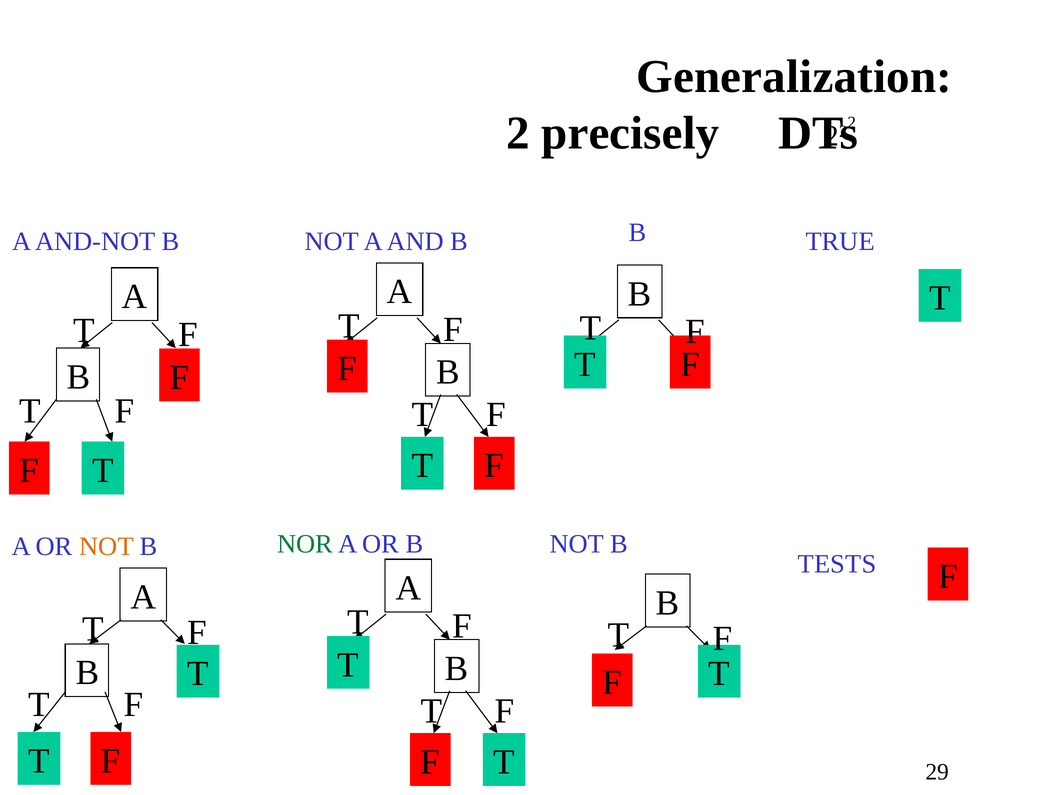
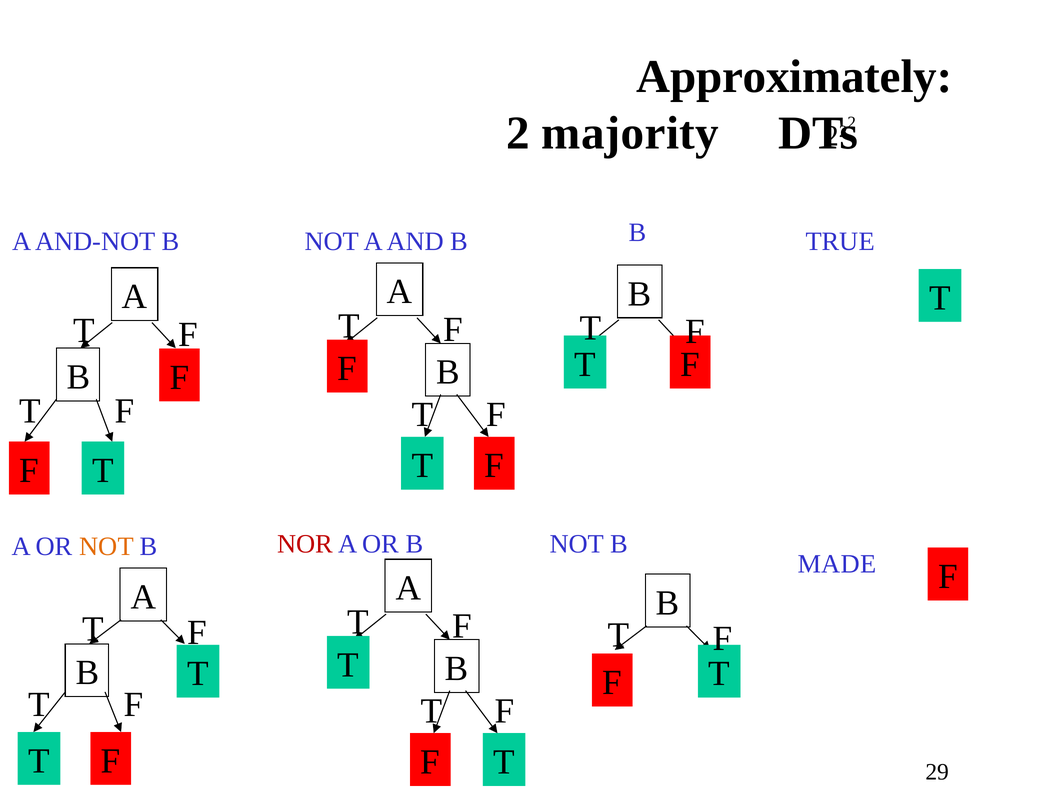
Generalization: Generalization -> Approximately
precisely: precisely -> majority
NOR colour: green -> red
TESTS: TESTS -> MADE
